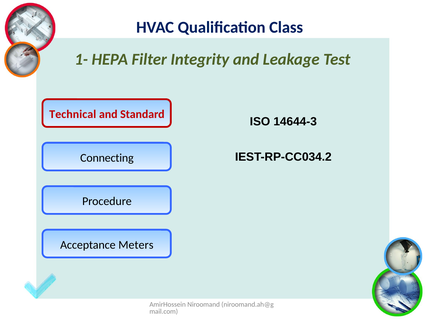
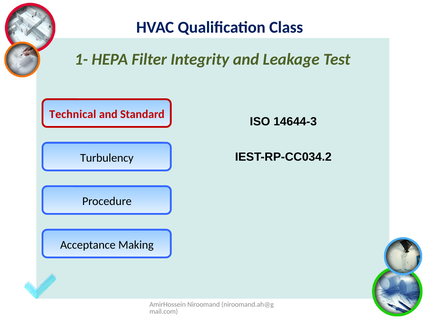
Connecting: Connecting -> Turbulency
Meters: Meters -> Making
